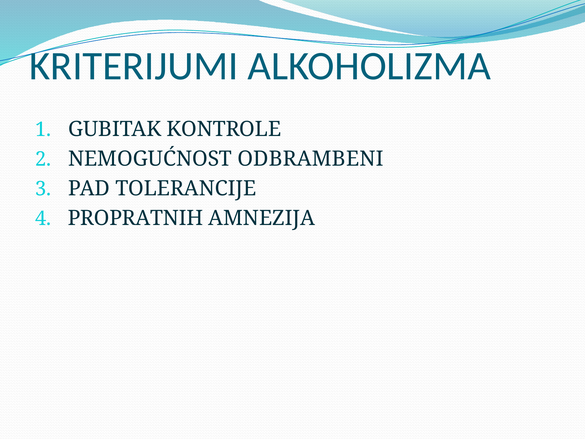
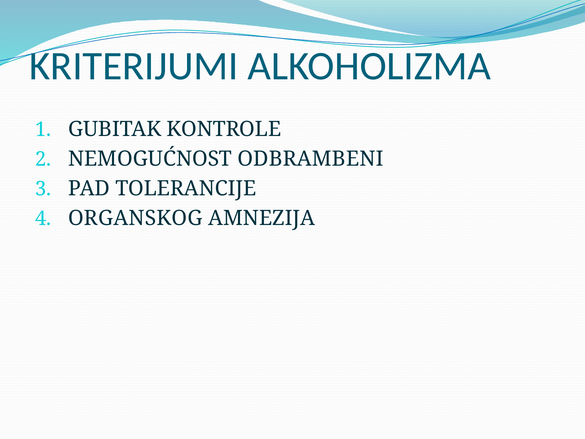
PROPRATNIH: PROPRATNIH -> ORGANSKOG
